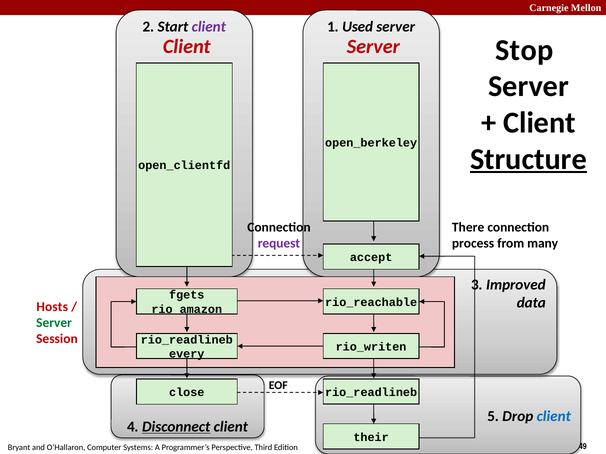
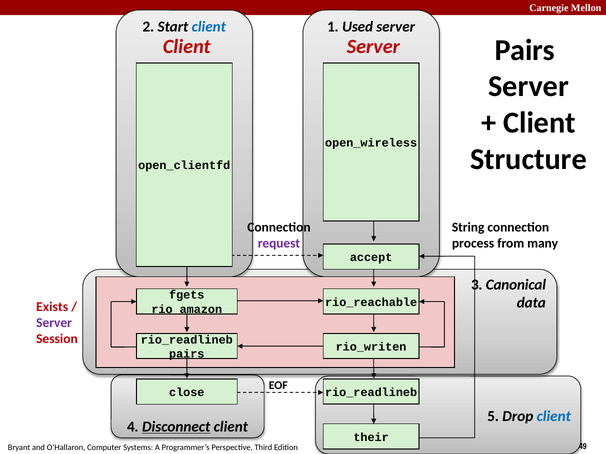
client at (209, 27) colour: purple -> blue
Stop at (524, 50): Stop -> Pairs
open_berkeley: open_berkeley -> open_wireless
Structure underline: present -> none
There: There -> String
Improved: Improved -> Canonical
Hosts: Hosts -> Exists
Server at (54, 323) colour: green -> purple
every at (187, 354): every -> pairs
